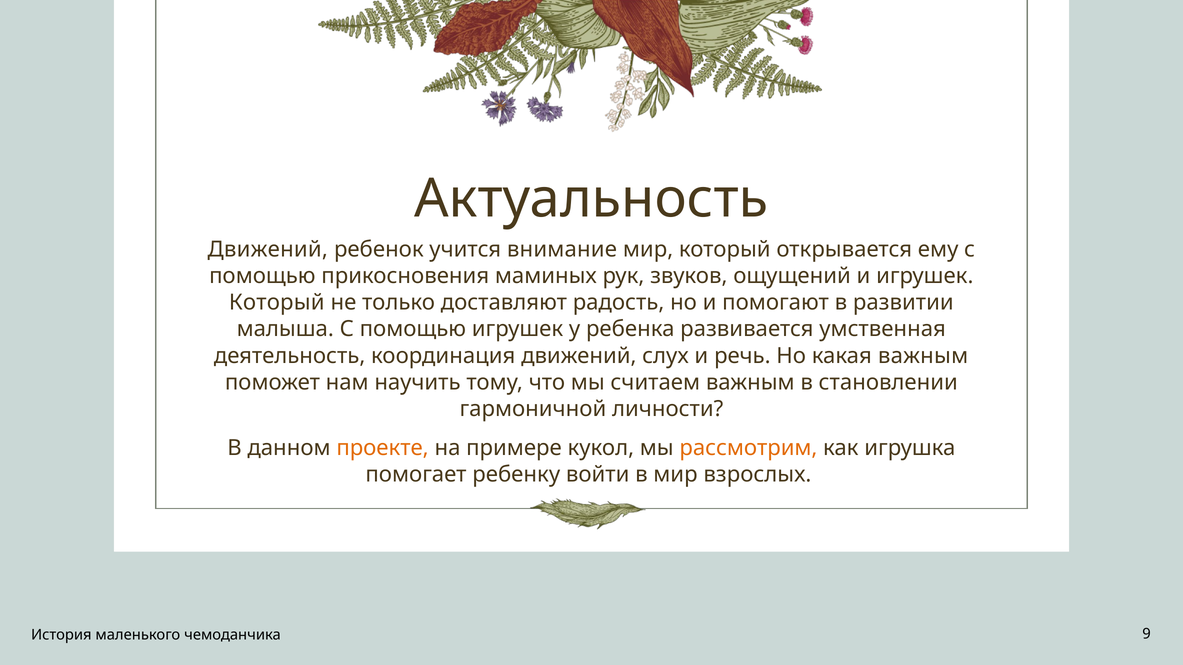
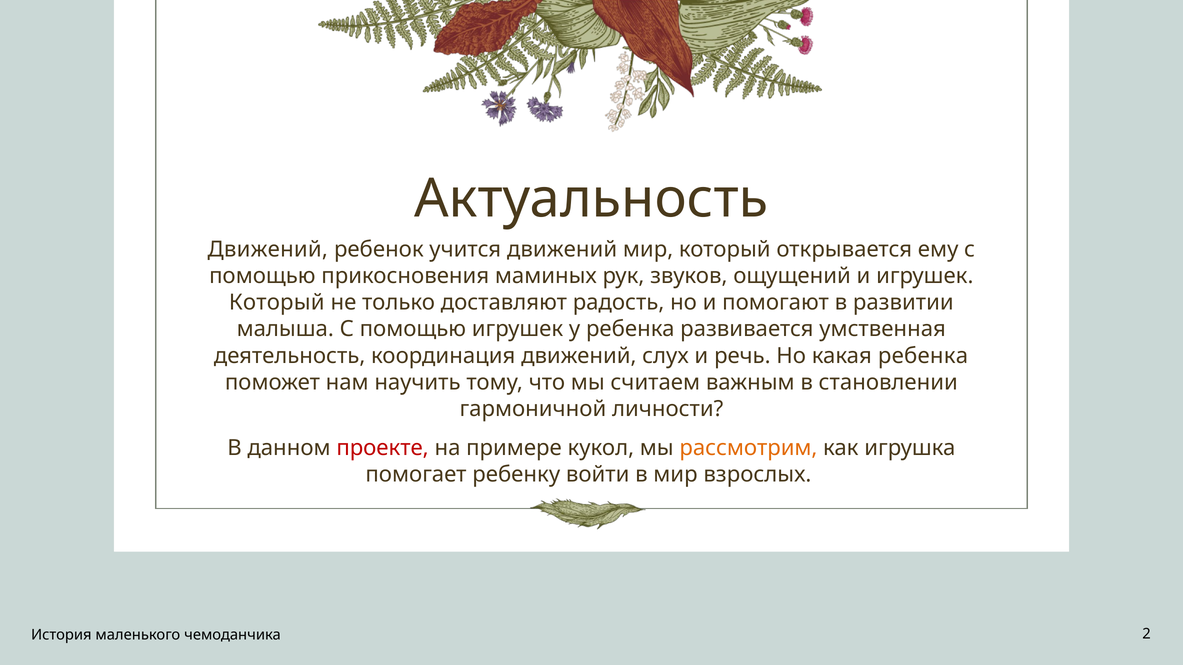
учится внимание: внимание -> движений
какая важным: важным -> ребенка
проекте colour: orange -> red
9: 9 -> 2
